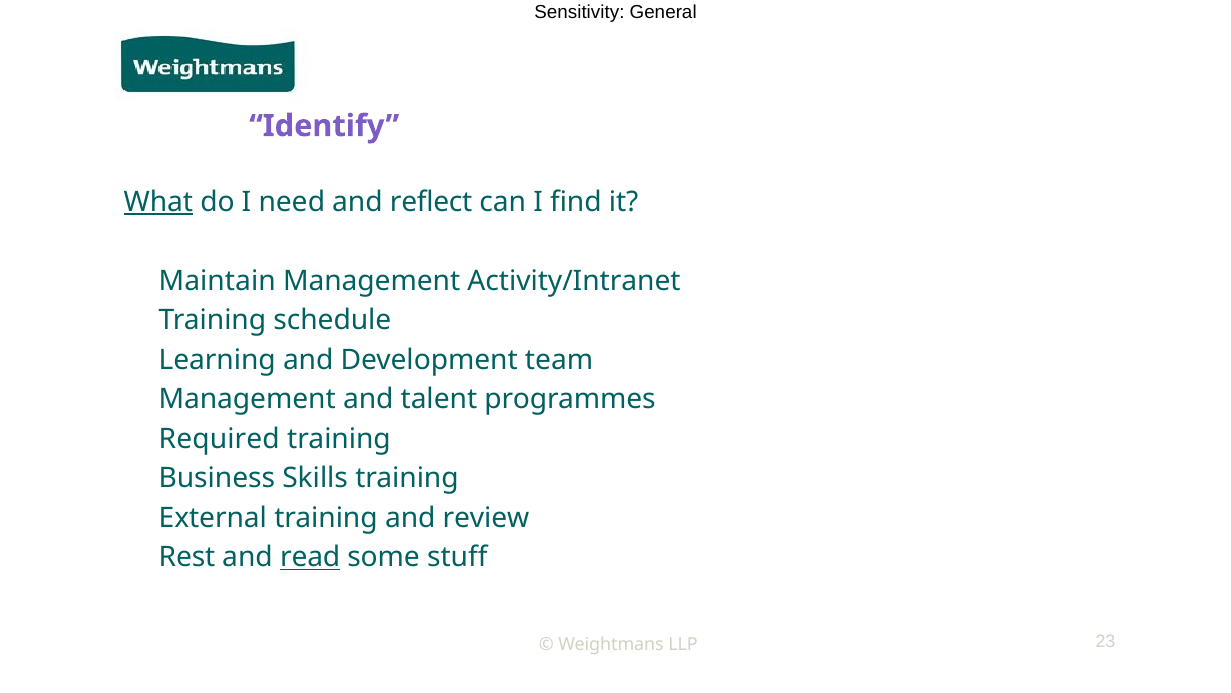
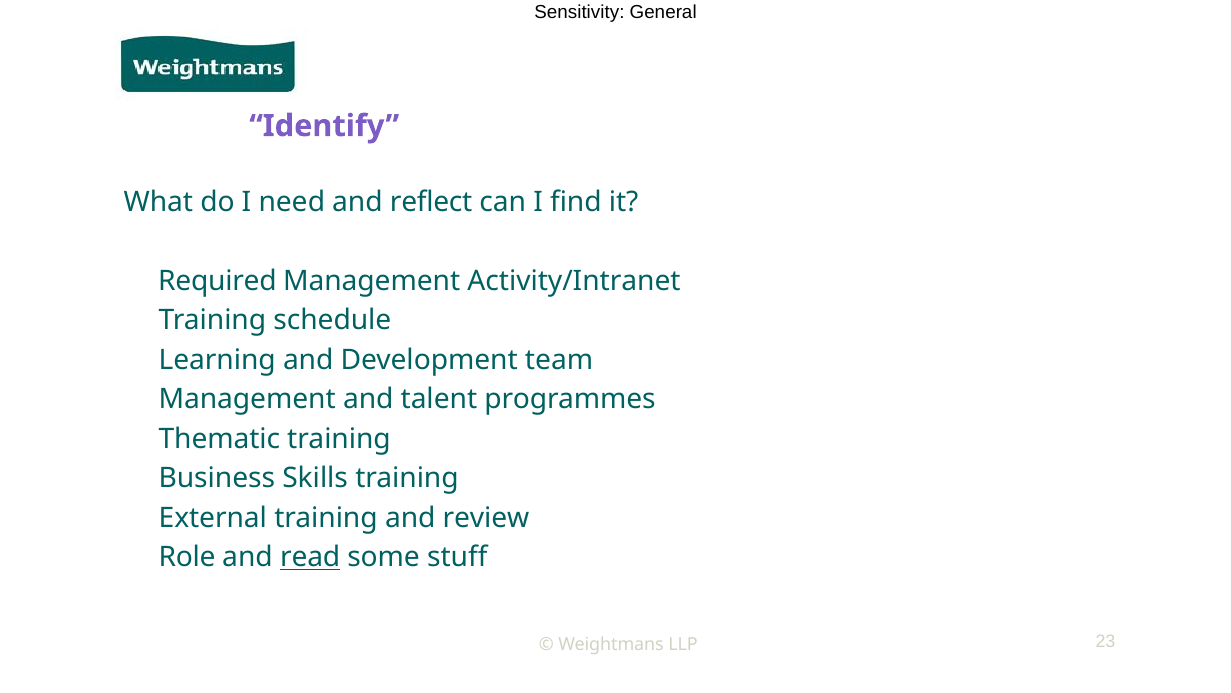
What underline: present -> none
Maintain: Maintain -> Required
Required: Required -> Thematic
Rest: Rest -> Role
